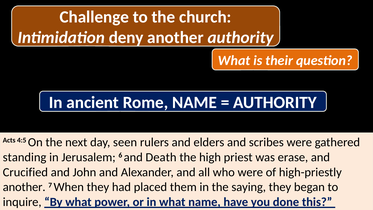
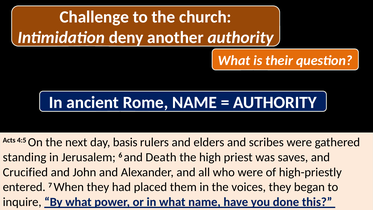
seen: seen -> basis
erase: erase -> saves
another at (24, 187): another -> entered
saying: saying -> voices
